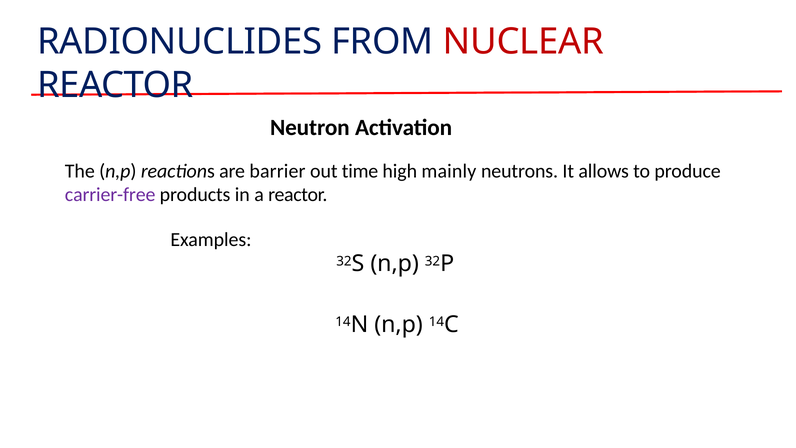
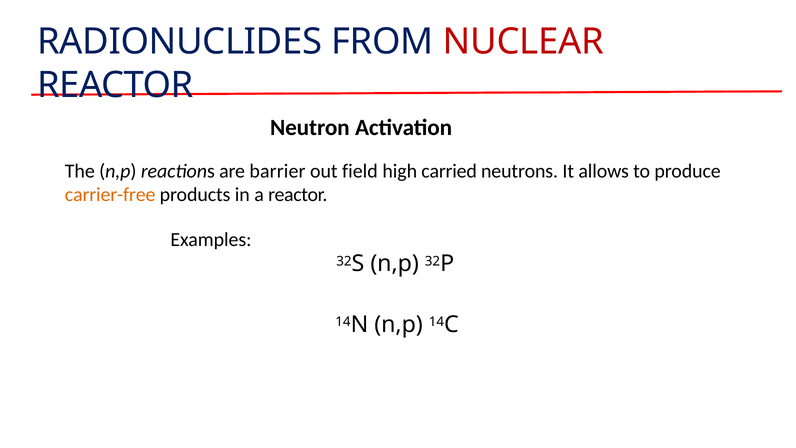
time: time -> field
mainly: mainly -> carried
carrier-free colour: purple -> orange
